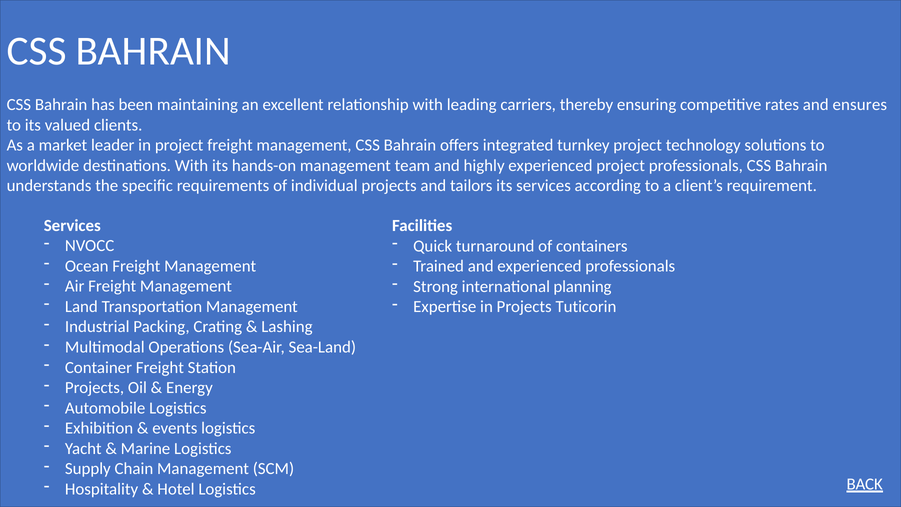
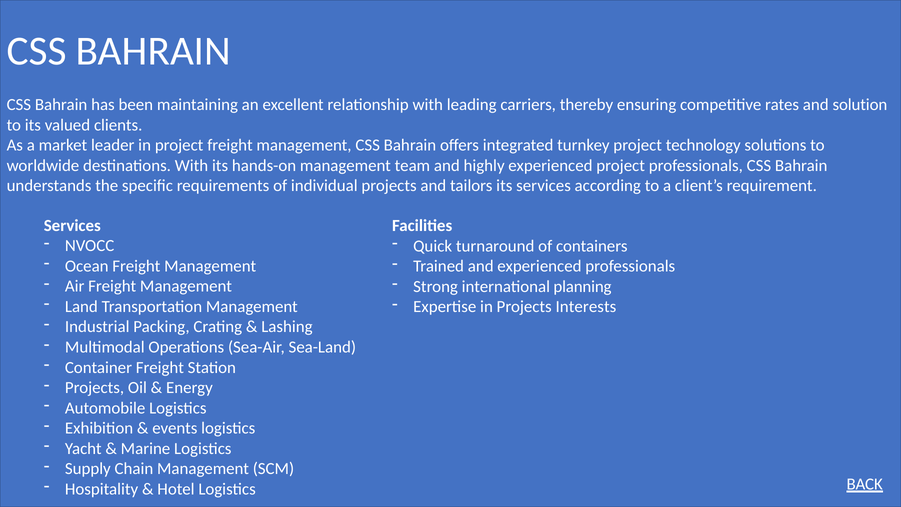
ensures: ensures -> solution
Tuticorin: Tuticorin -> Interests
